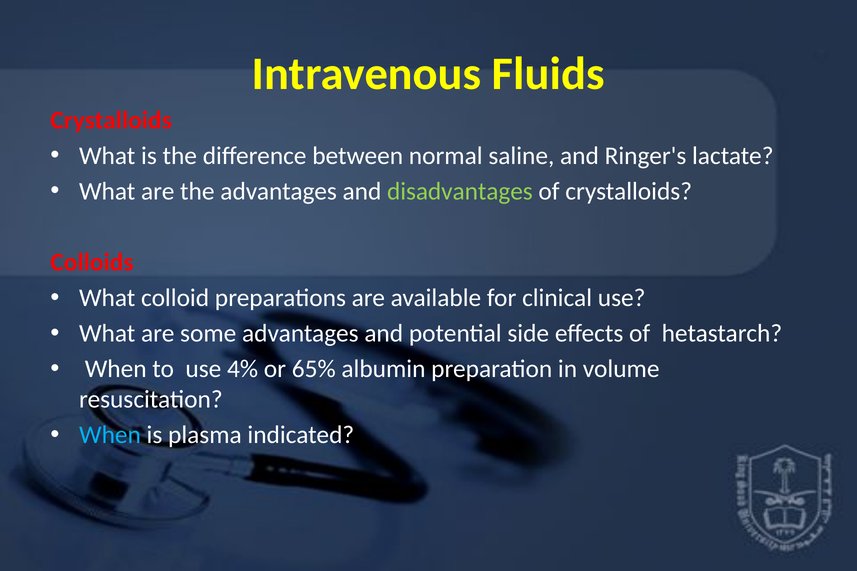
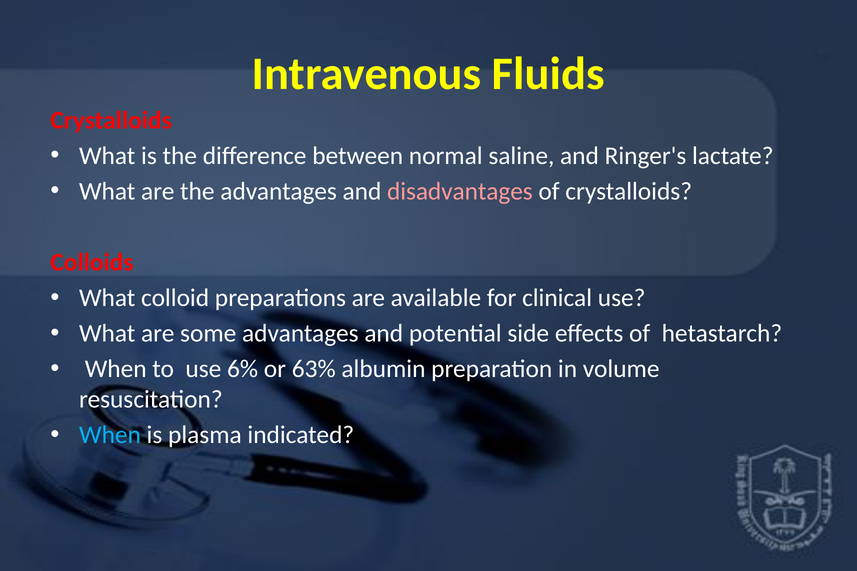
disadvantages colour: light green -> pink
4%: 4% -> 6%
65%: 65% -> 63%
